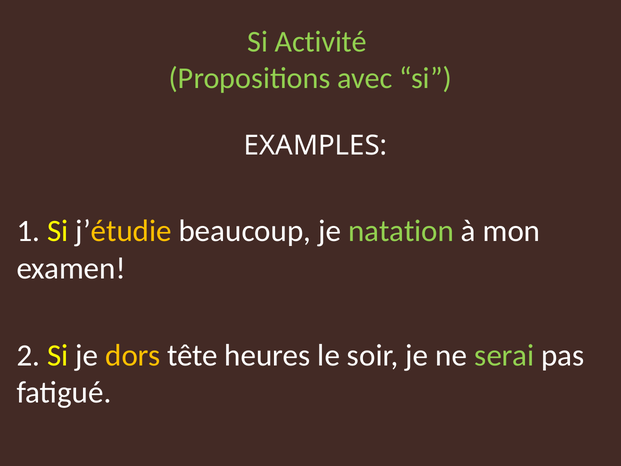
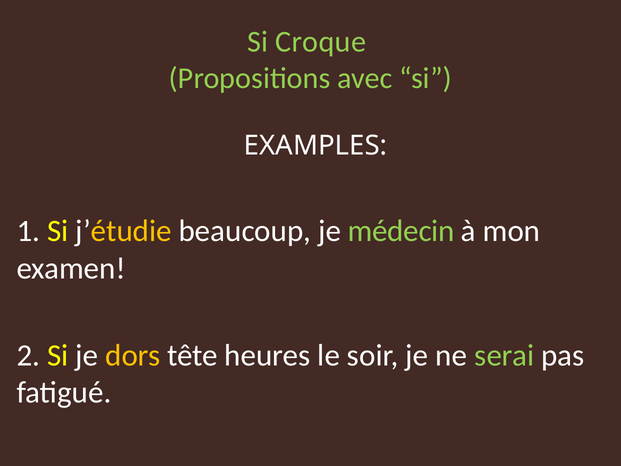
Activité: Activité -> Croque
natation: natation -> médecin
